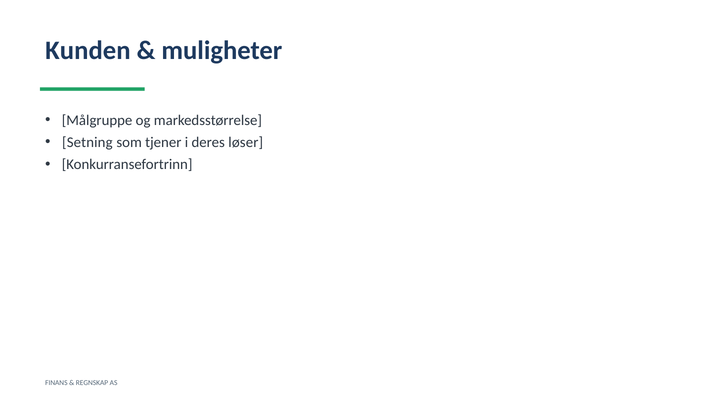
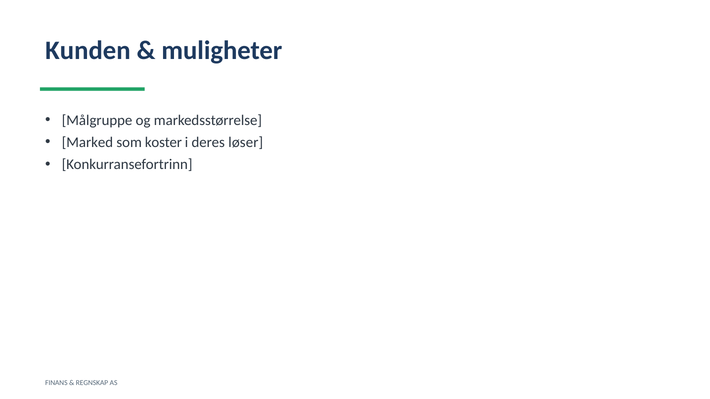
Setning: Setning -> Marked
tjener: tjener -> koster
